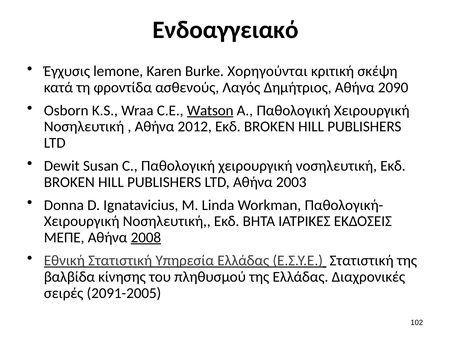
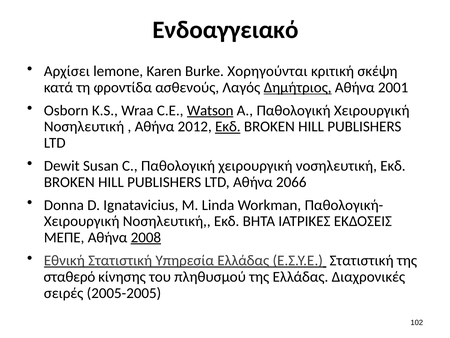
Έγχυσις: Έγχυσις -> Αρχίσει
Δημήτριος underline: none -> present
2090: 2090 -> 2001
Εκδ at (228, 127) underline: none -> present
2003: 2003 -> 2066
βαλβίδα: βαλβίδα -> σταθερό
2091-2005: 2091-2005 -> 2005-2005
